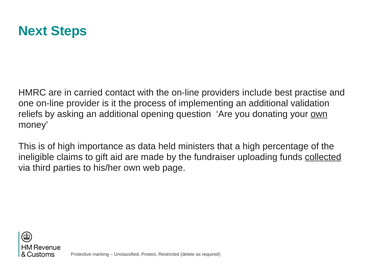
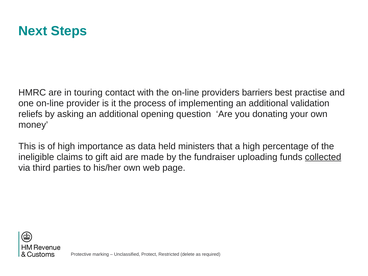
carried: carried -> touring
include: include -> barriers
own at (319, 114) underline: present -> none
